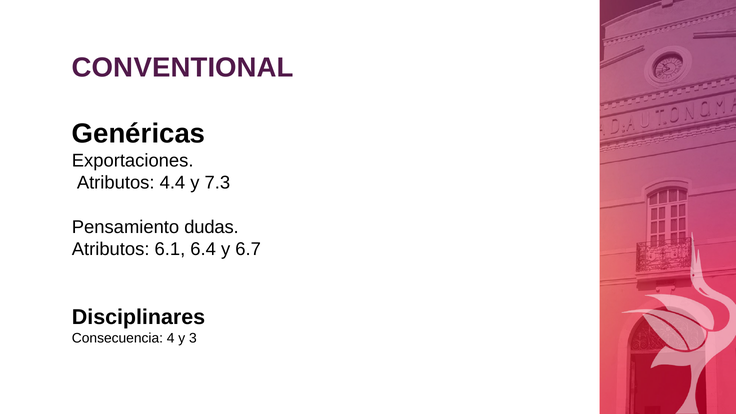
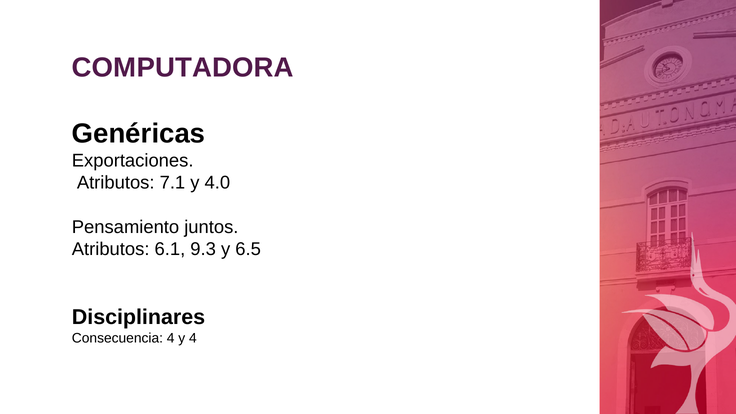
CONVENTIONAL: CONVENTIONAL -> COMPUTADORA
4.4: 4.4 -> 7.1
7.3: 7.3 -> 4.0
dudas: dudas -> juntos
6.4: 6.4 -> 9.3
6.7: 6.7 -> 6.5
y 3: 3 -> 4
